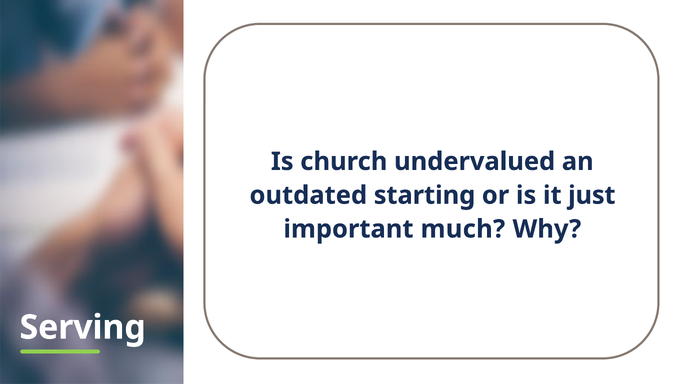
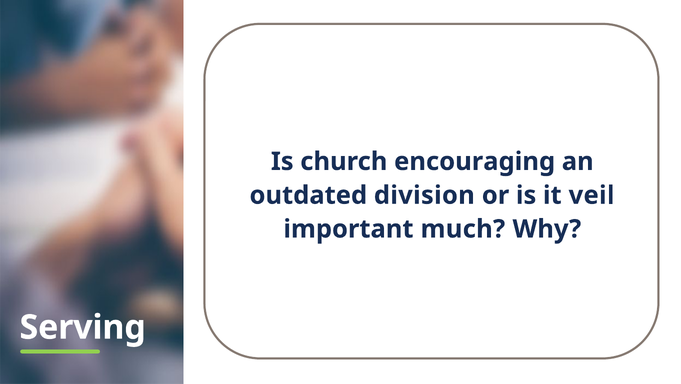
undervalued: undervalued -> encouraging
starting: starting -> division
just: just -> veil
